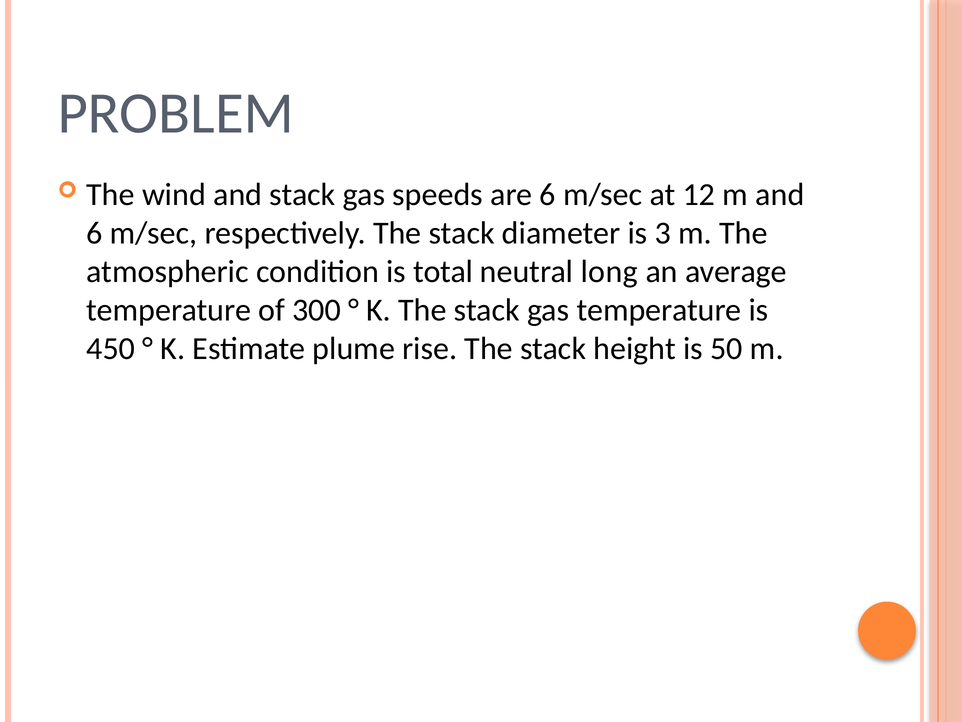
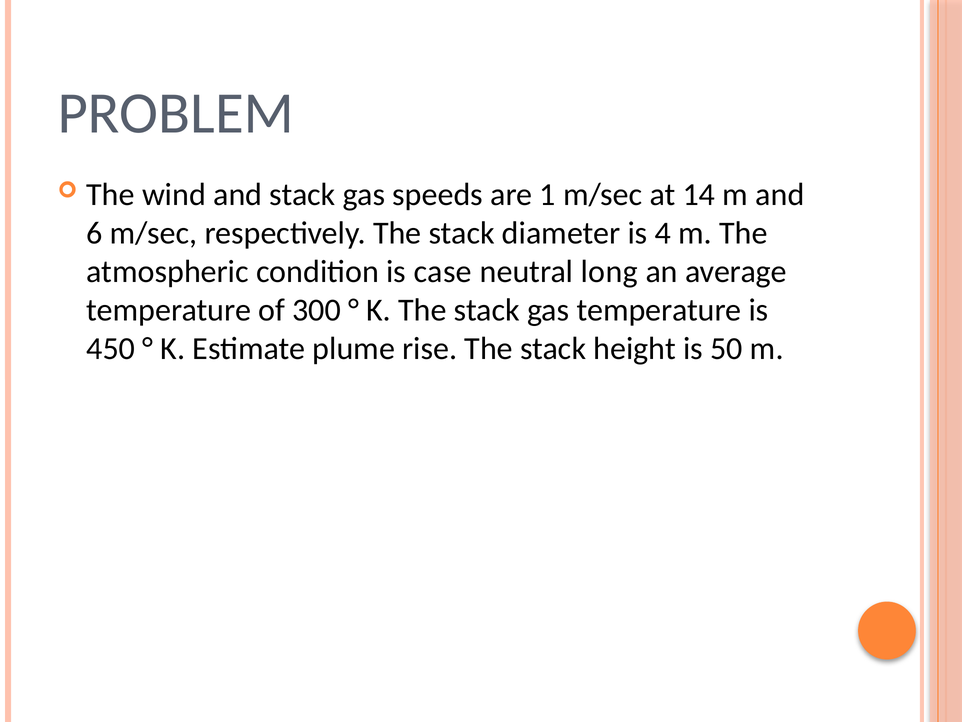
are 6: 6 -> 1
12: 12 -> 14
3: 3 -> 4
total: total -> case
